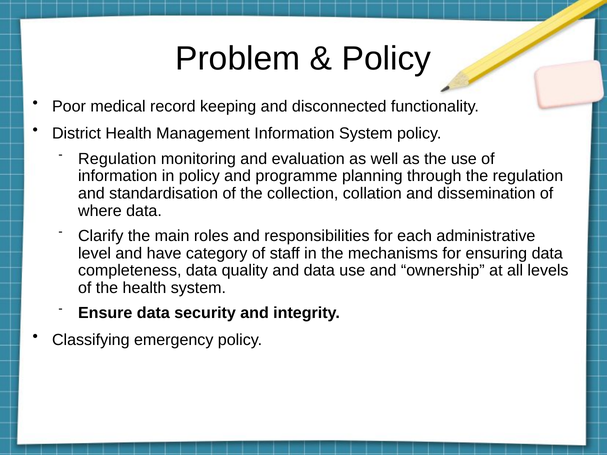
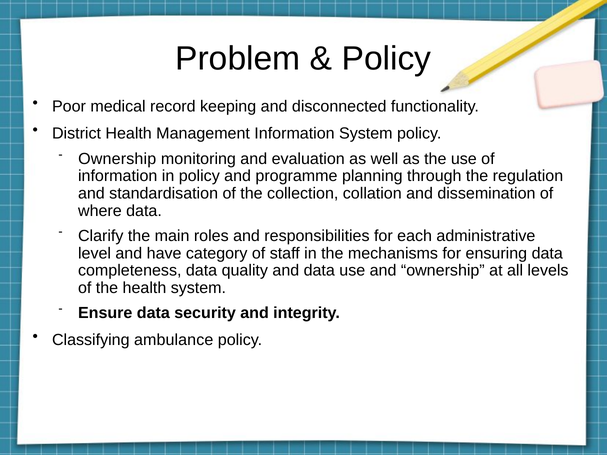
Regulation at (117, 159): Regulation -> Ownership
emergency: emergency -> ambulance
